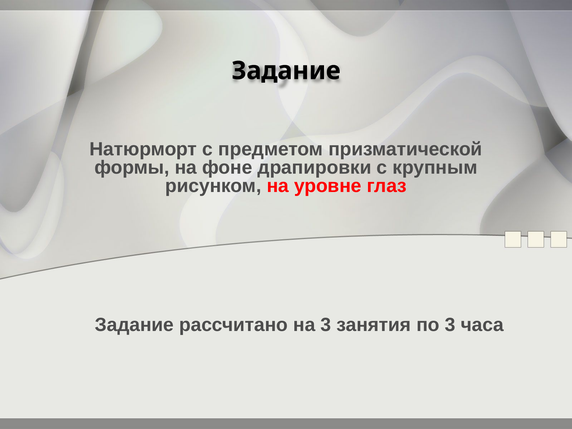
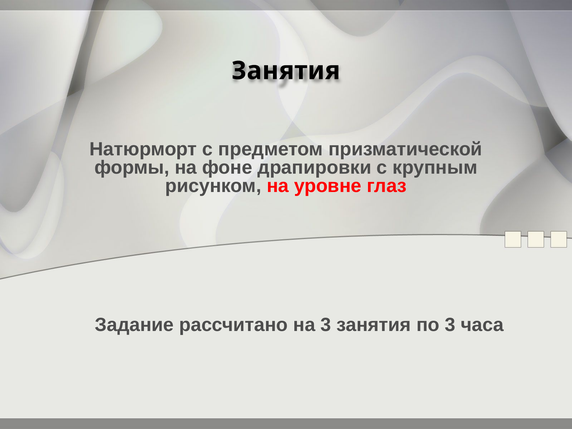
Задание at (286, 71): Задание -> Занятия
